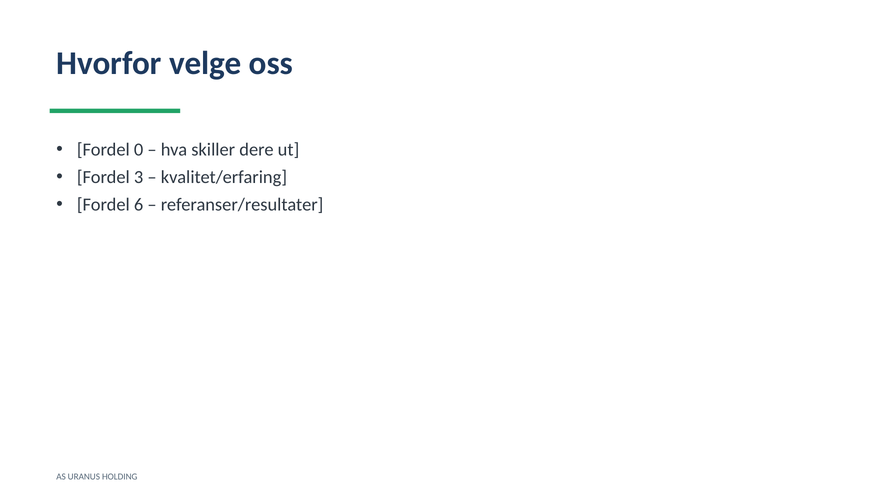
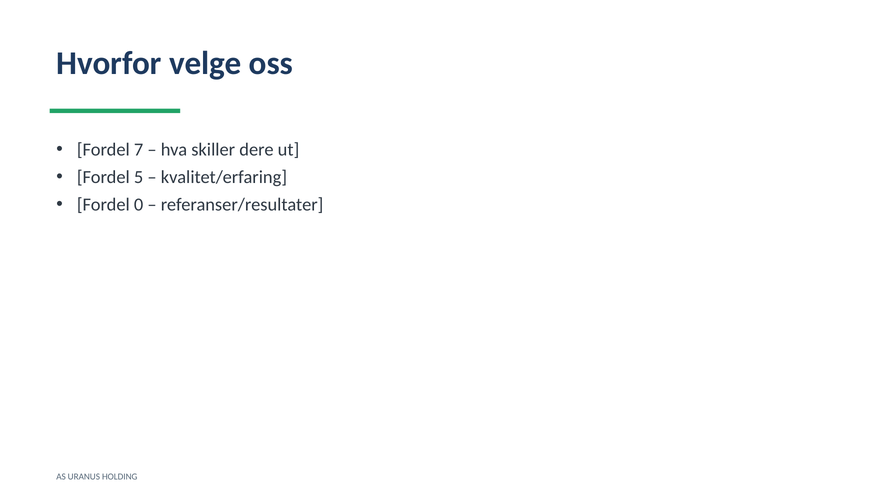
0: 0 -> 7
3: 3 -> 5
6: 6 -> 0
